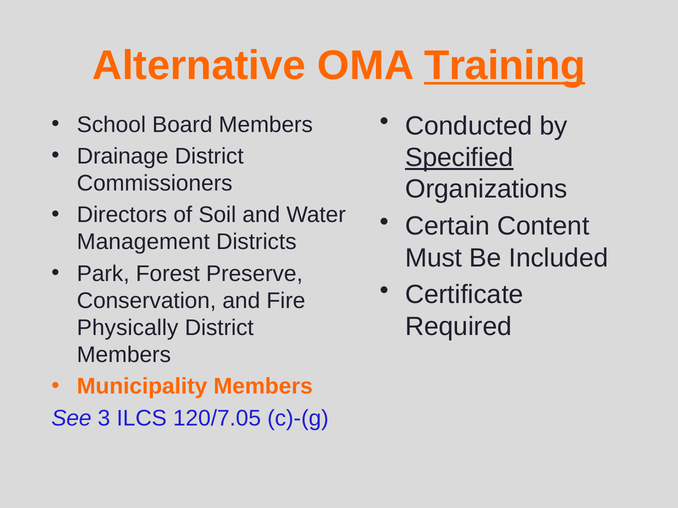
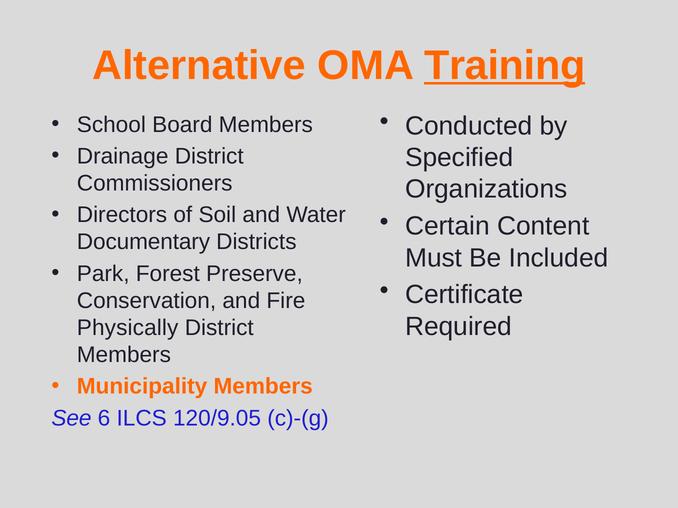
Specified underline: present -> none
Management: Management -> Documentary
3: 3 -> 6
120/7.05: 120/7.05 -> 120/9.05
